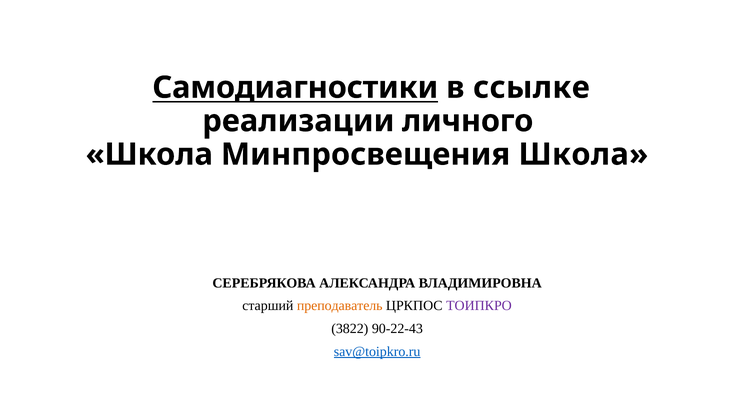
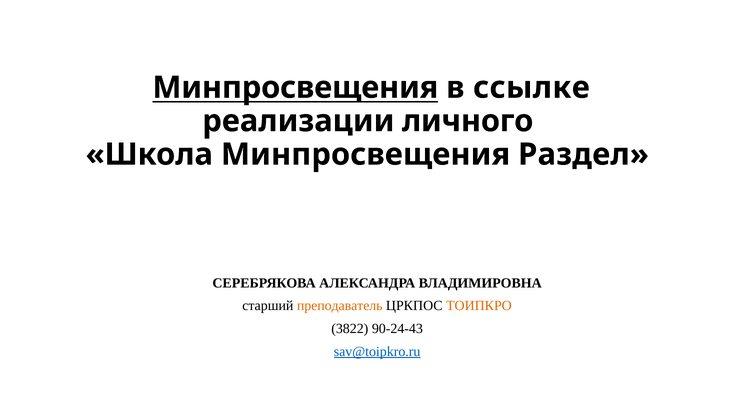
Самодиагностики at (295, 88): Самодиагностики -> Минпросвещения
Минпросвещения Школа: Школа -> Раздел
ТОИПКРО colour: purple -> orange
90-22-43: 90-22-43 -> 90-24-43
